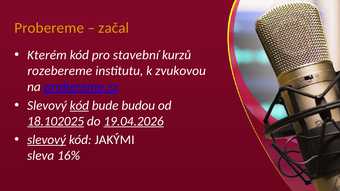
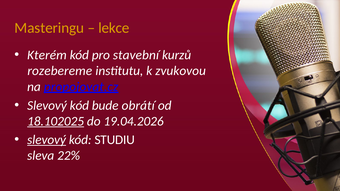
Probereme: Probereme -> Masteringu
začal: začal -> lekce
probereme.cz: probereme.cz -> propojovat.cz
kód at (79, 106) underline: present -> none
budou: budou -> obrátí
19.04.2026 underline: present -> none
JAKÝMI: JAKÝMI -> STUDIU
16%: 16% -> 22%
